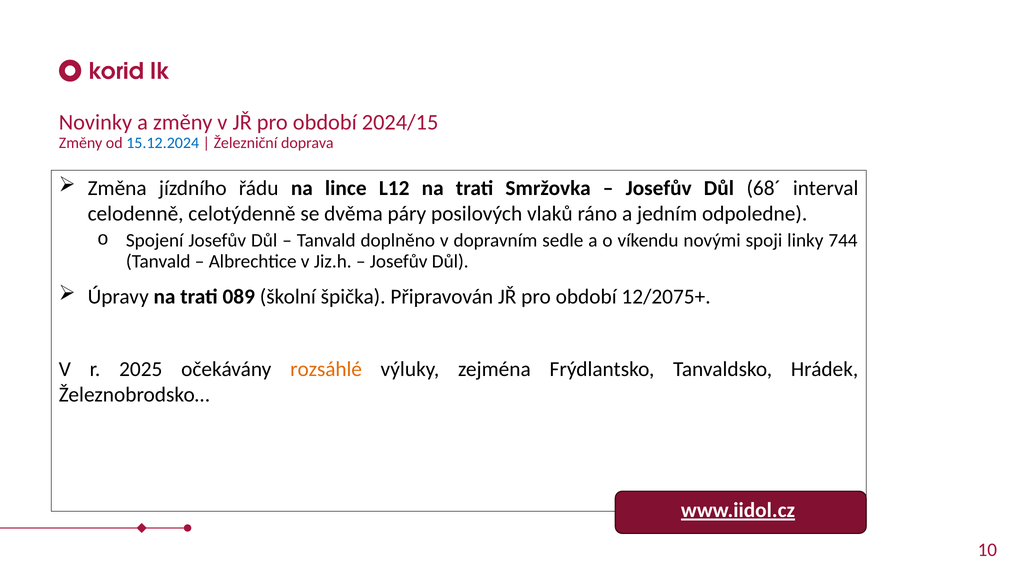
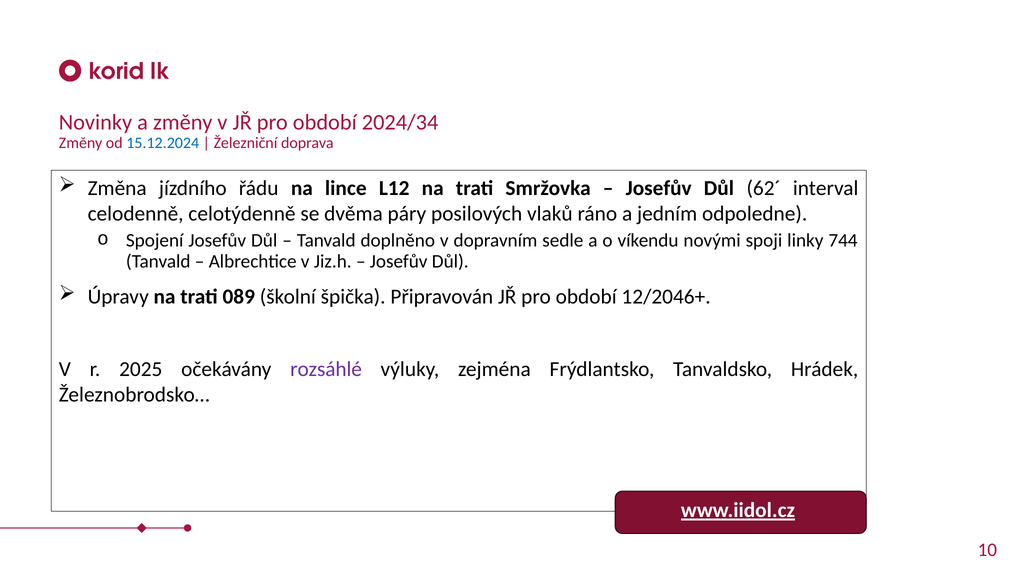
2024/15: 2024/15 -> 2024/34
68´: 68´ -> 62´
12/2075+: 12/2075+ -> 12/2046+
rozsáhlé colour: orange -> purple
